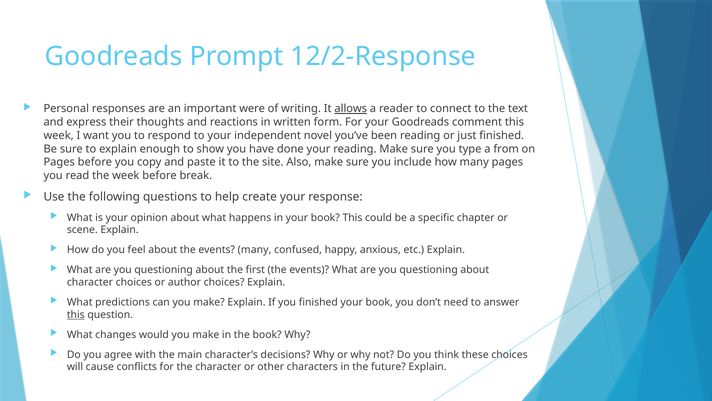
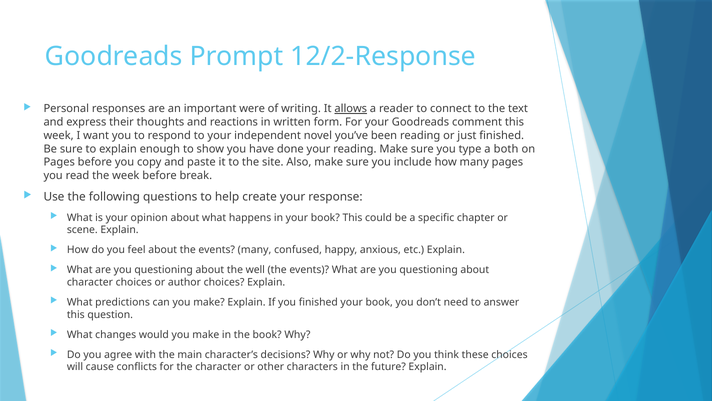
from: from -> both
first: first -> well
this at (76, 314) underline: present -> none
